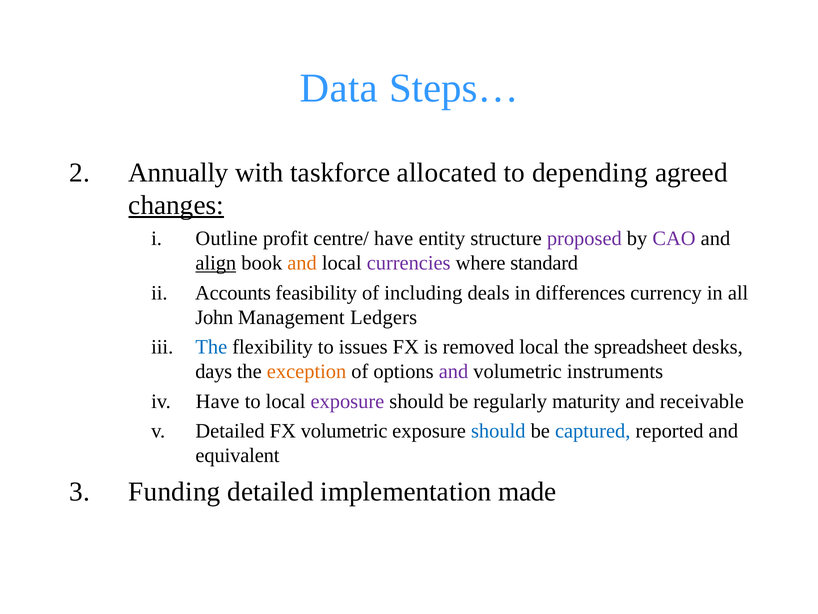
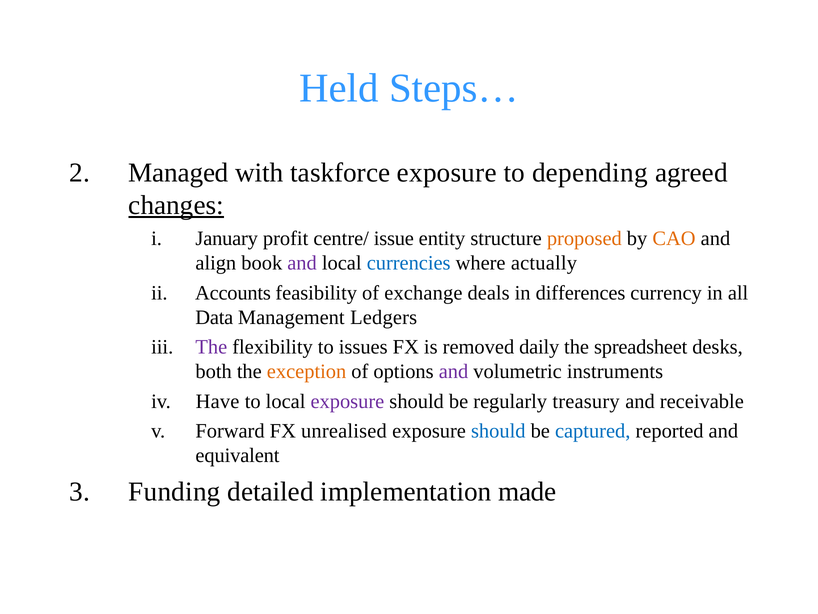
Data: Data -> Held
Annually: Annually -> Managed
taskforce allocated: allocated -> exposure
Outline: Outline -> January
centre/ have: have -> issue
proposed colour: purple -> orange
CAO colour: purple -> orange
align underline: present -> none
and at (302, 263) colour: orange -> purple
currencies colour: purple -> blue
standard: standard -> actually
including: including -> exchange
John: John -> Data
The at (211, 347) colour: blue -> purple
removed local: local -> daily
days: days -> both
maturity: maturity -> treasury
Detailed at (230, 431): Detailed -> Forward
FX volumetric: volumetric -> unrealised
